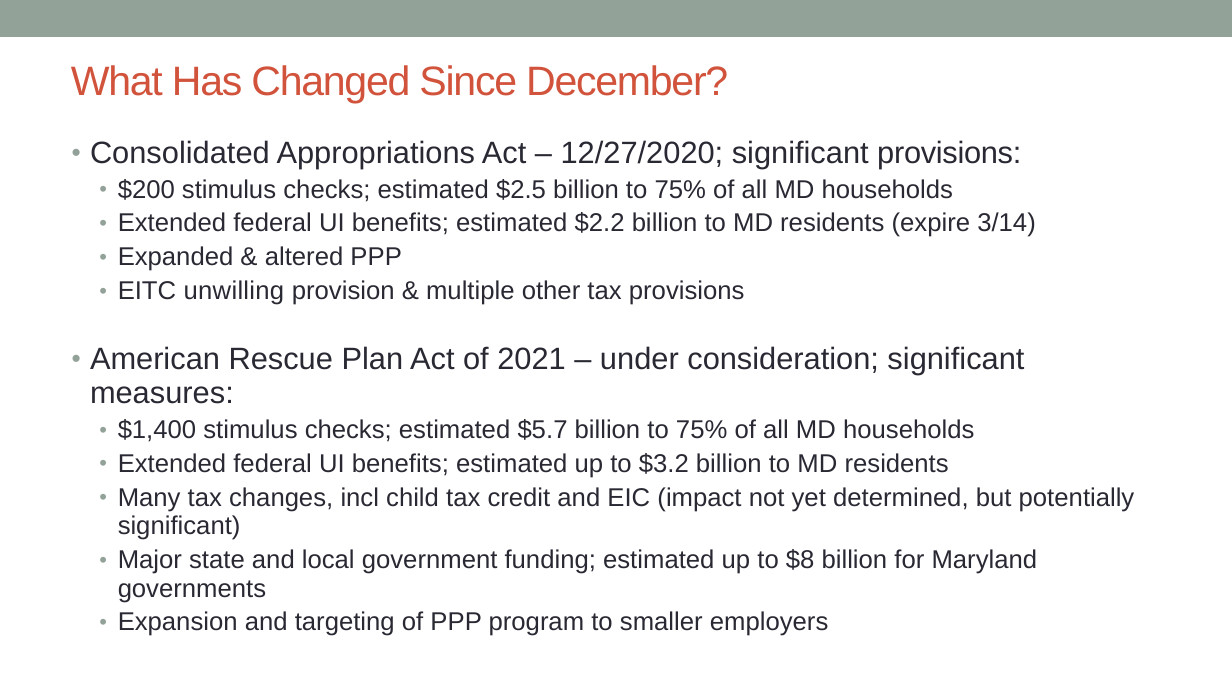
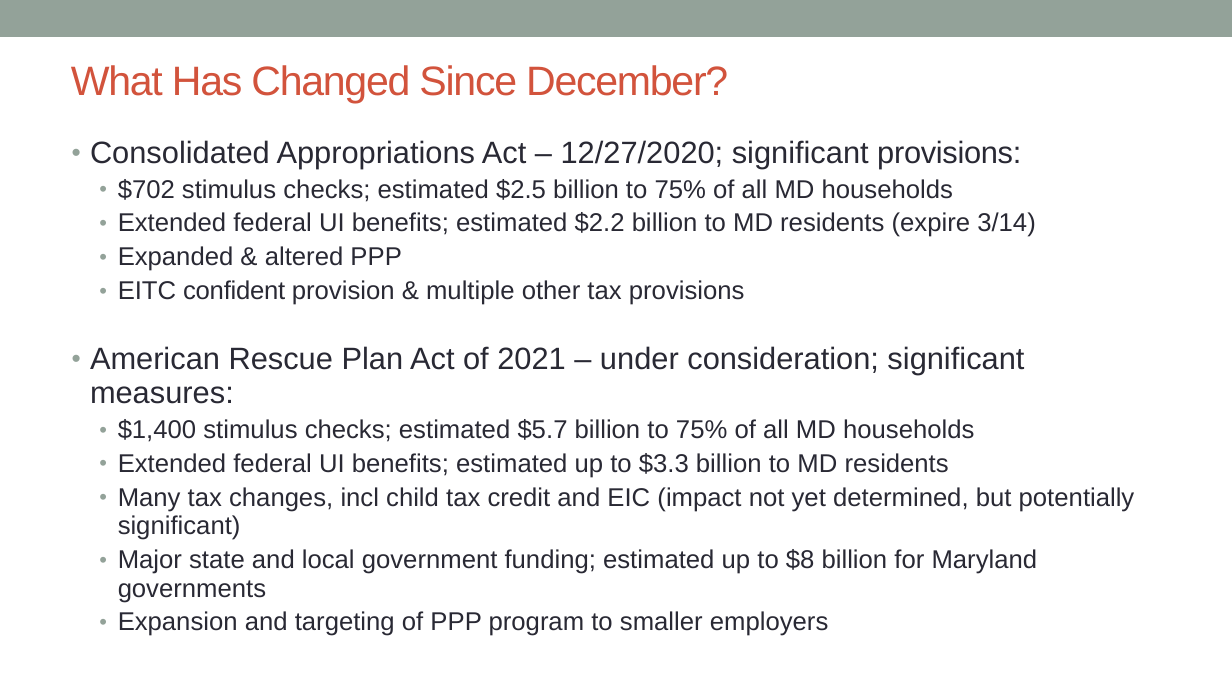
$200: $200 -> $702
unwilling: unwilling -> confident
$3.2: $3.2 -> $3.3
